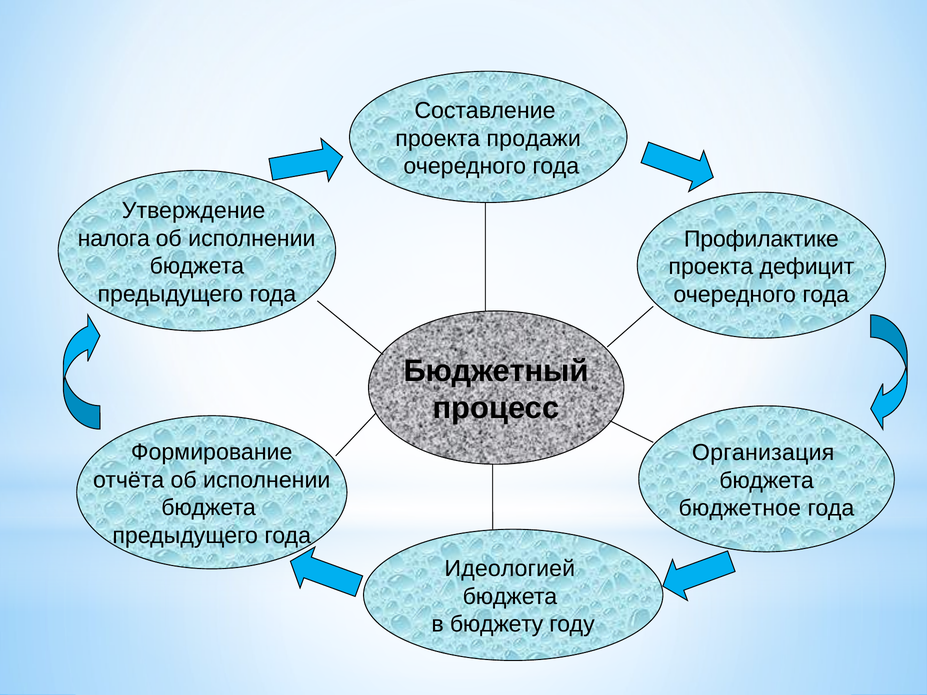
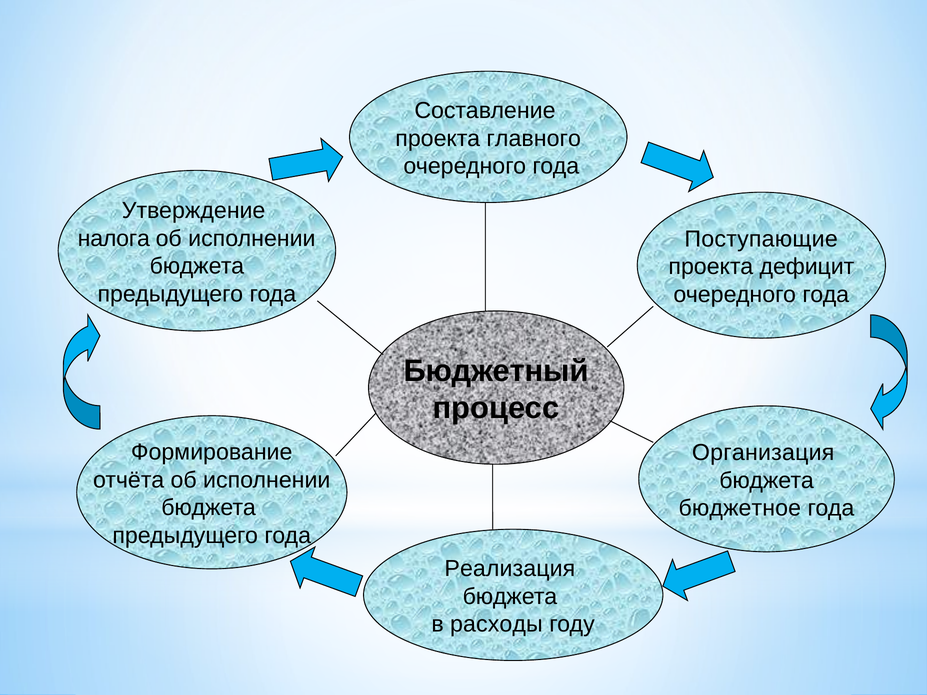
продажи: продажи -> главного
Профилактике: Профилактике -> Поступающие
Идеологией: Идеологией -> Реализация
бюджету: бюджету -> расходы
